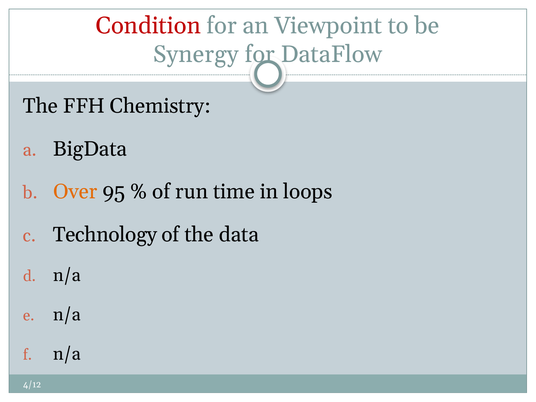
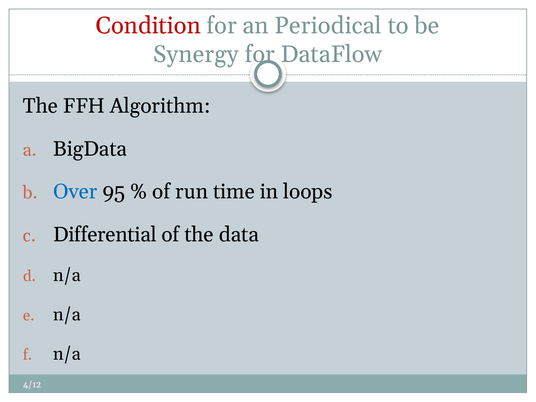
Viewpoint: Viewpoint -> Periodical
Chemistry: Chemistry -> Algorithm
Over colour: orange -> blue
Technology: Technology -> Differential
